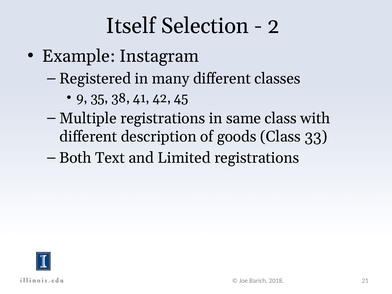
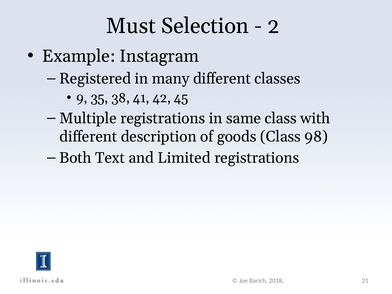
Itself: Itself -> Must
33: 33 -> 98
